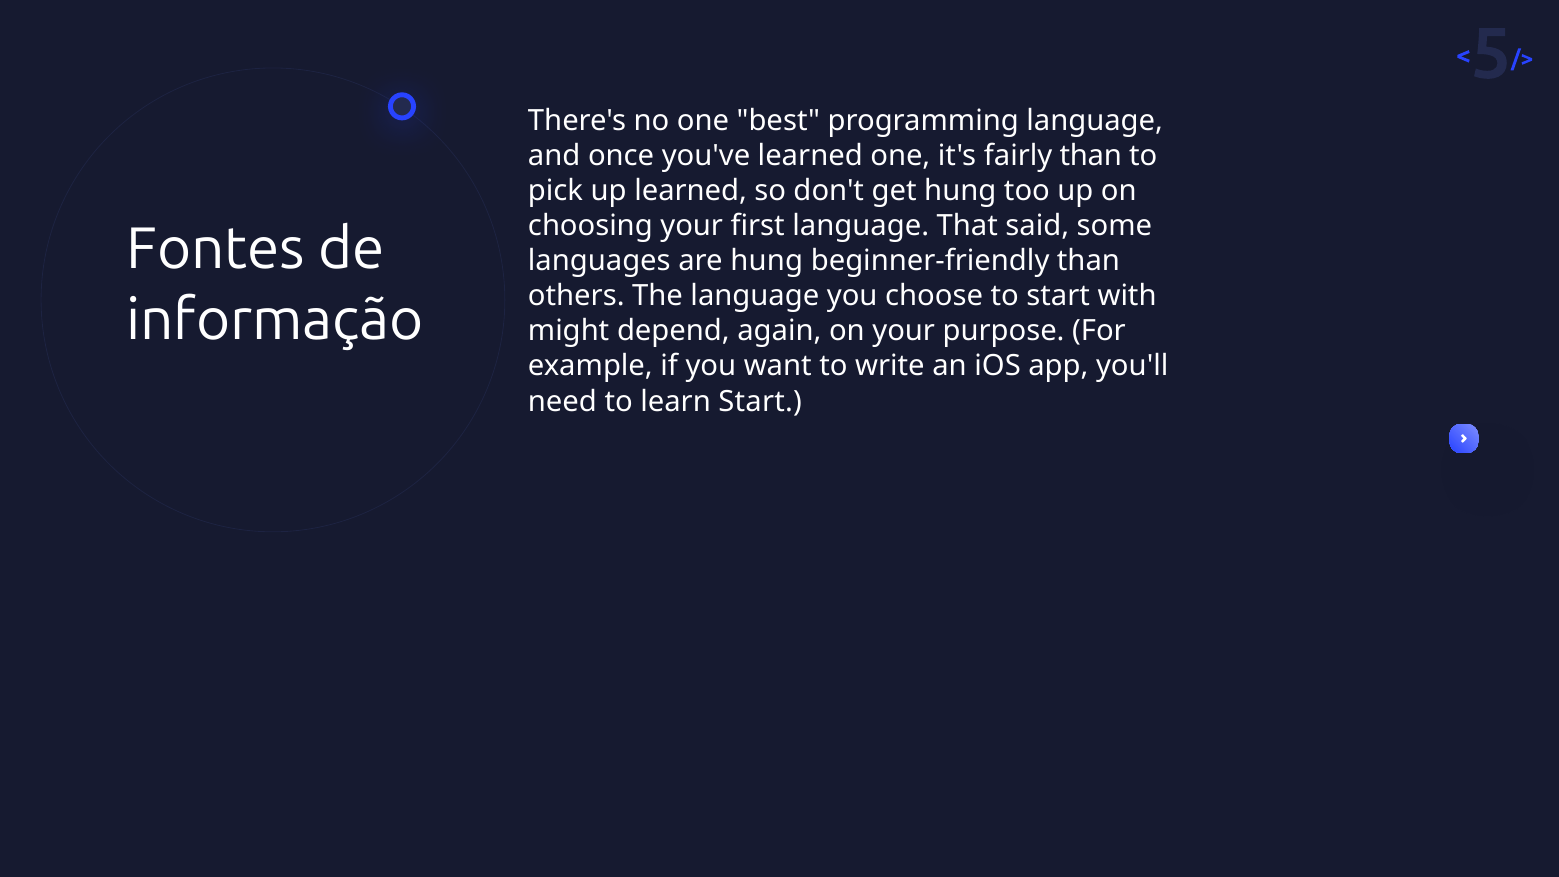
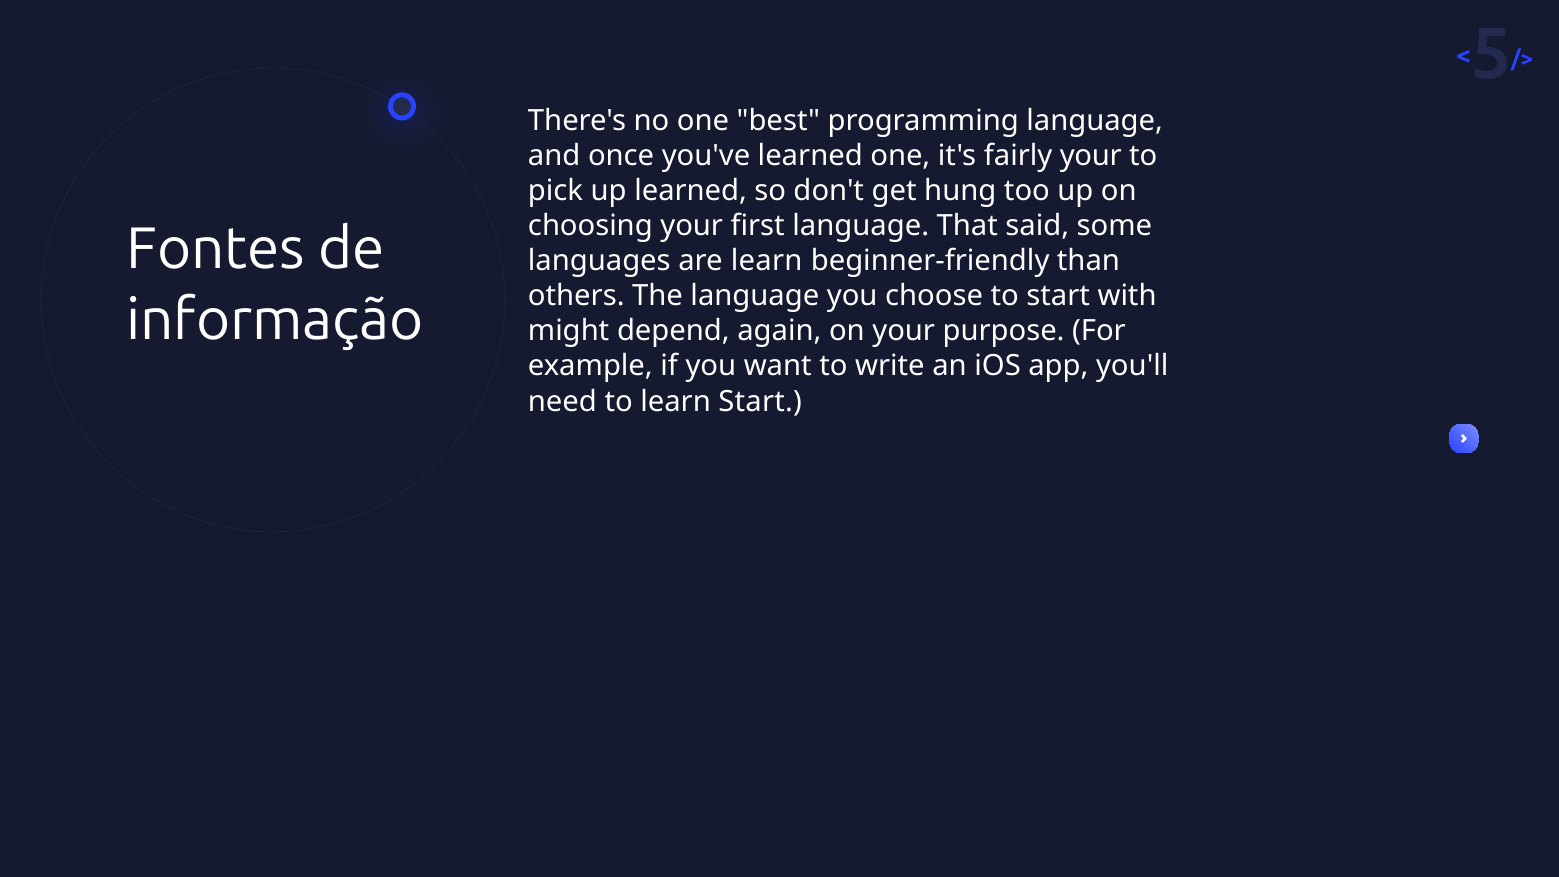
fairly than: than -> your
are hung: hung -> learn
